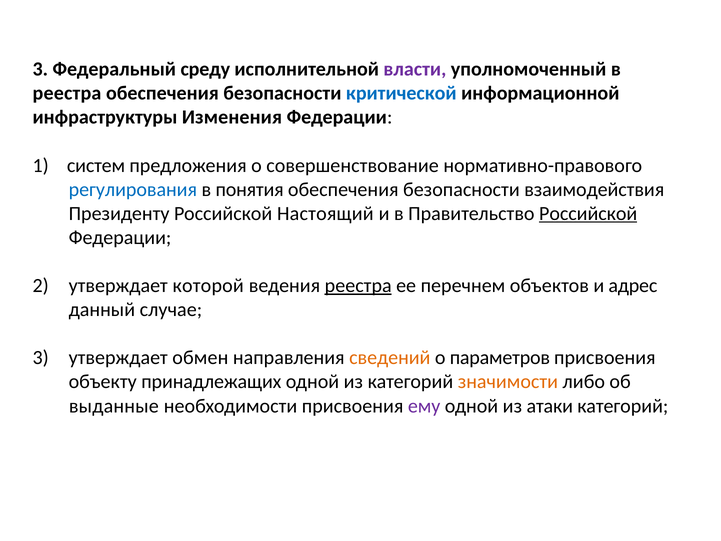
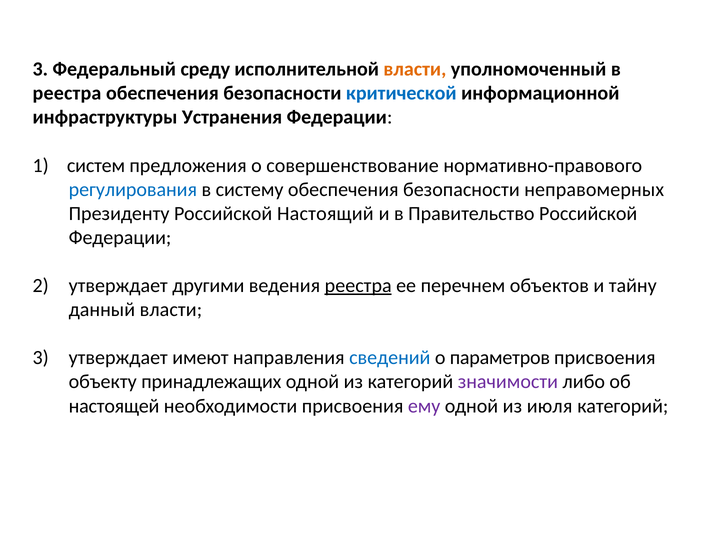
власти at (415, 69) colour: purple -> orange
Изменения: Изменения -> Устранения
понятия: понятия -> систему
взаимодействия: взаимодействия -> неправомерных
Российской at (588, 213) underline: present -> none
которой: которой -> другими
адрес: адрес -> тайну
данный случае: случае -> власти
обмен: обмен -> имеют
сведений colour: orange -> blue
значимости colour: orange -> purple
выданные: выданные -> настоящей
атаки: атаки -> июля
